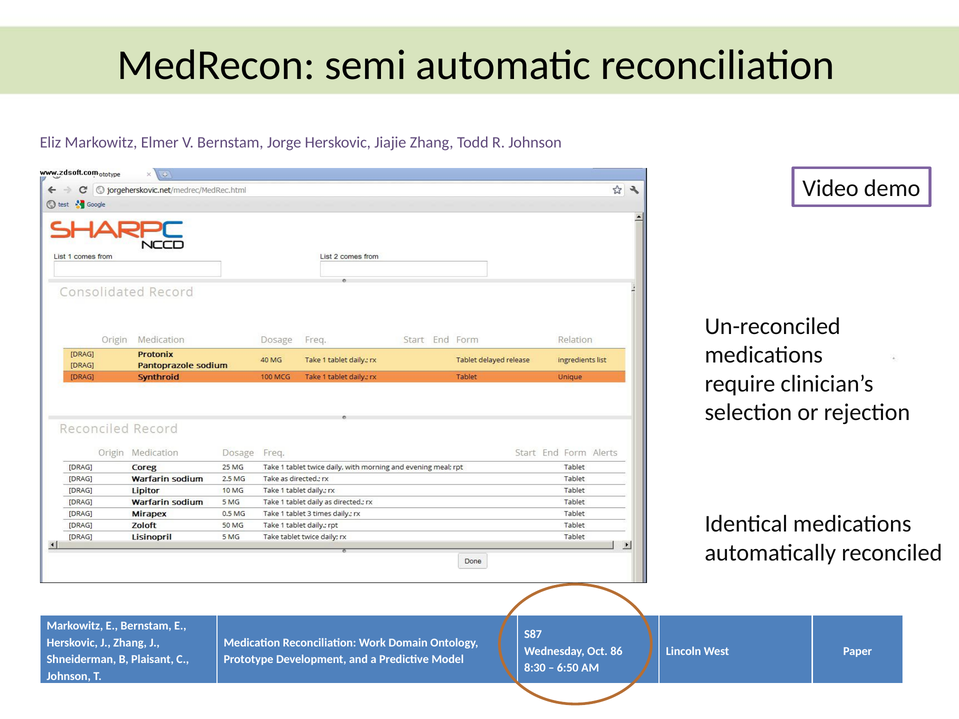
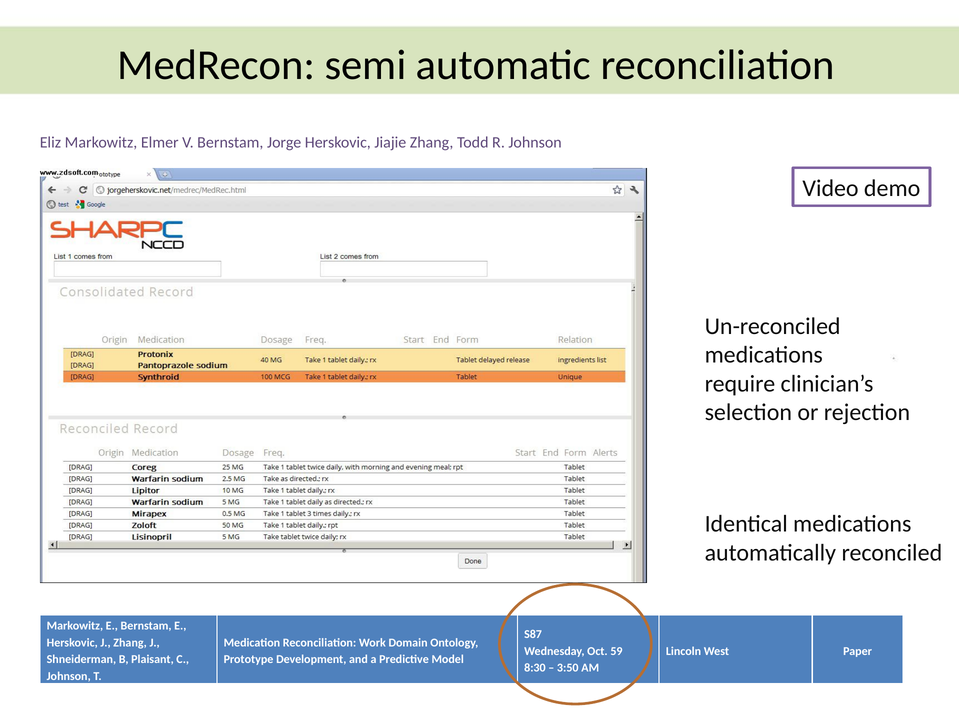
86: 86 -> 59
6:50: 6:50 -> 3:50
